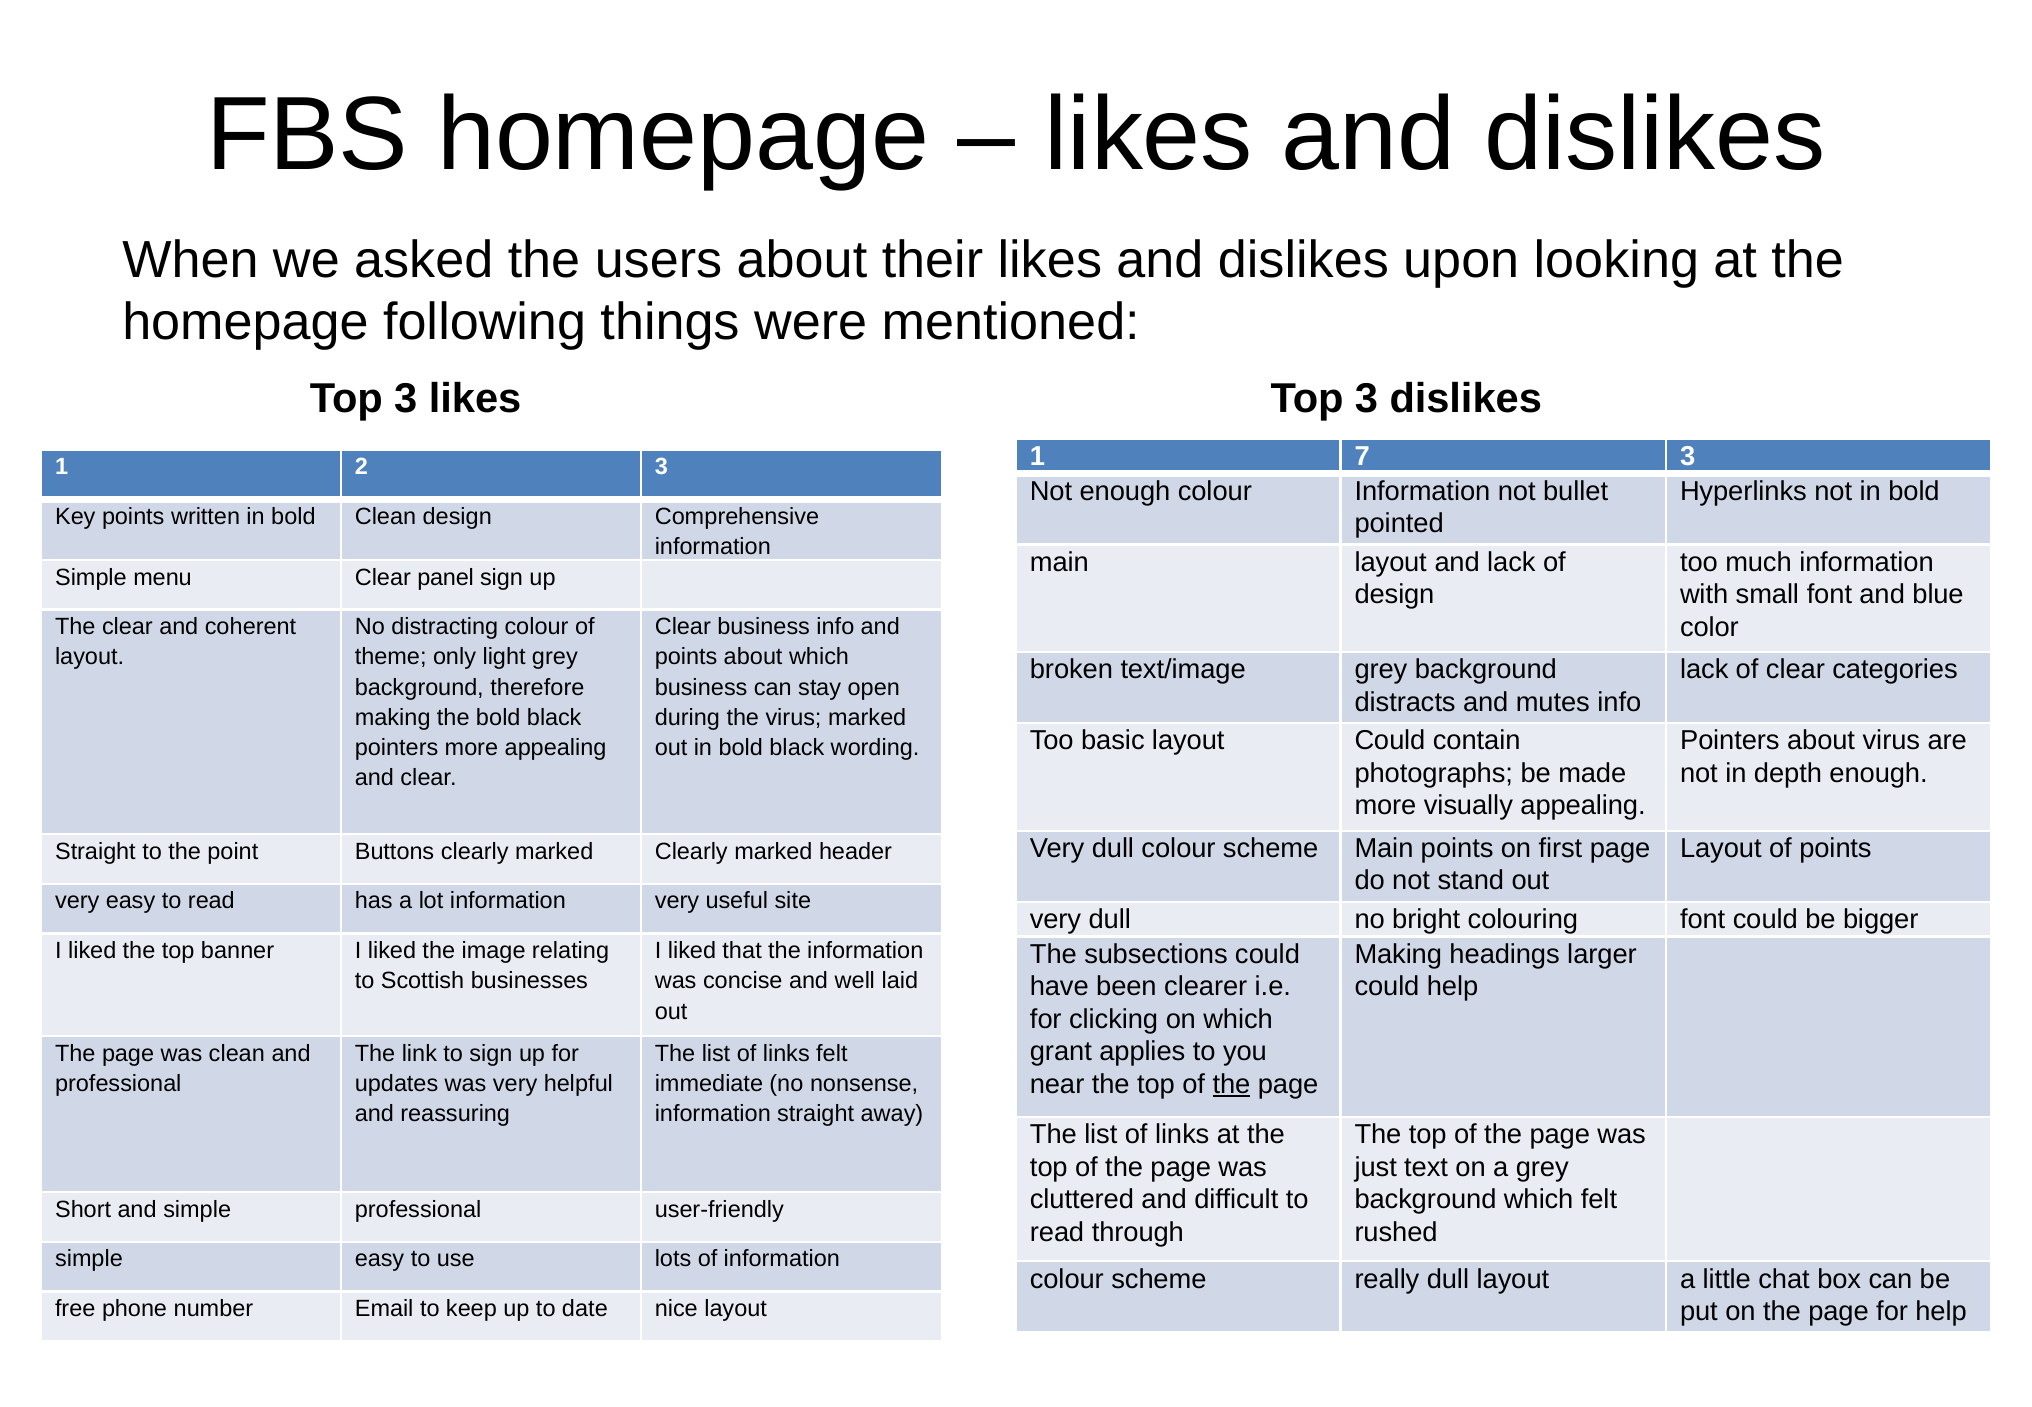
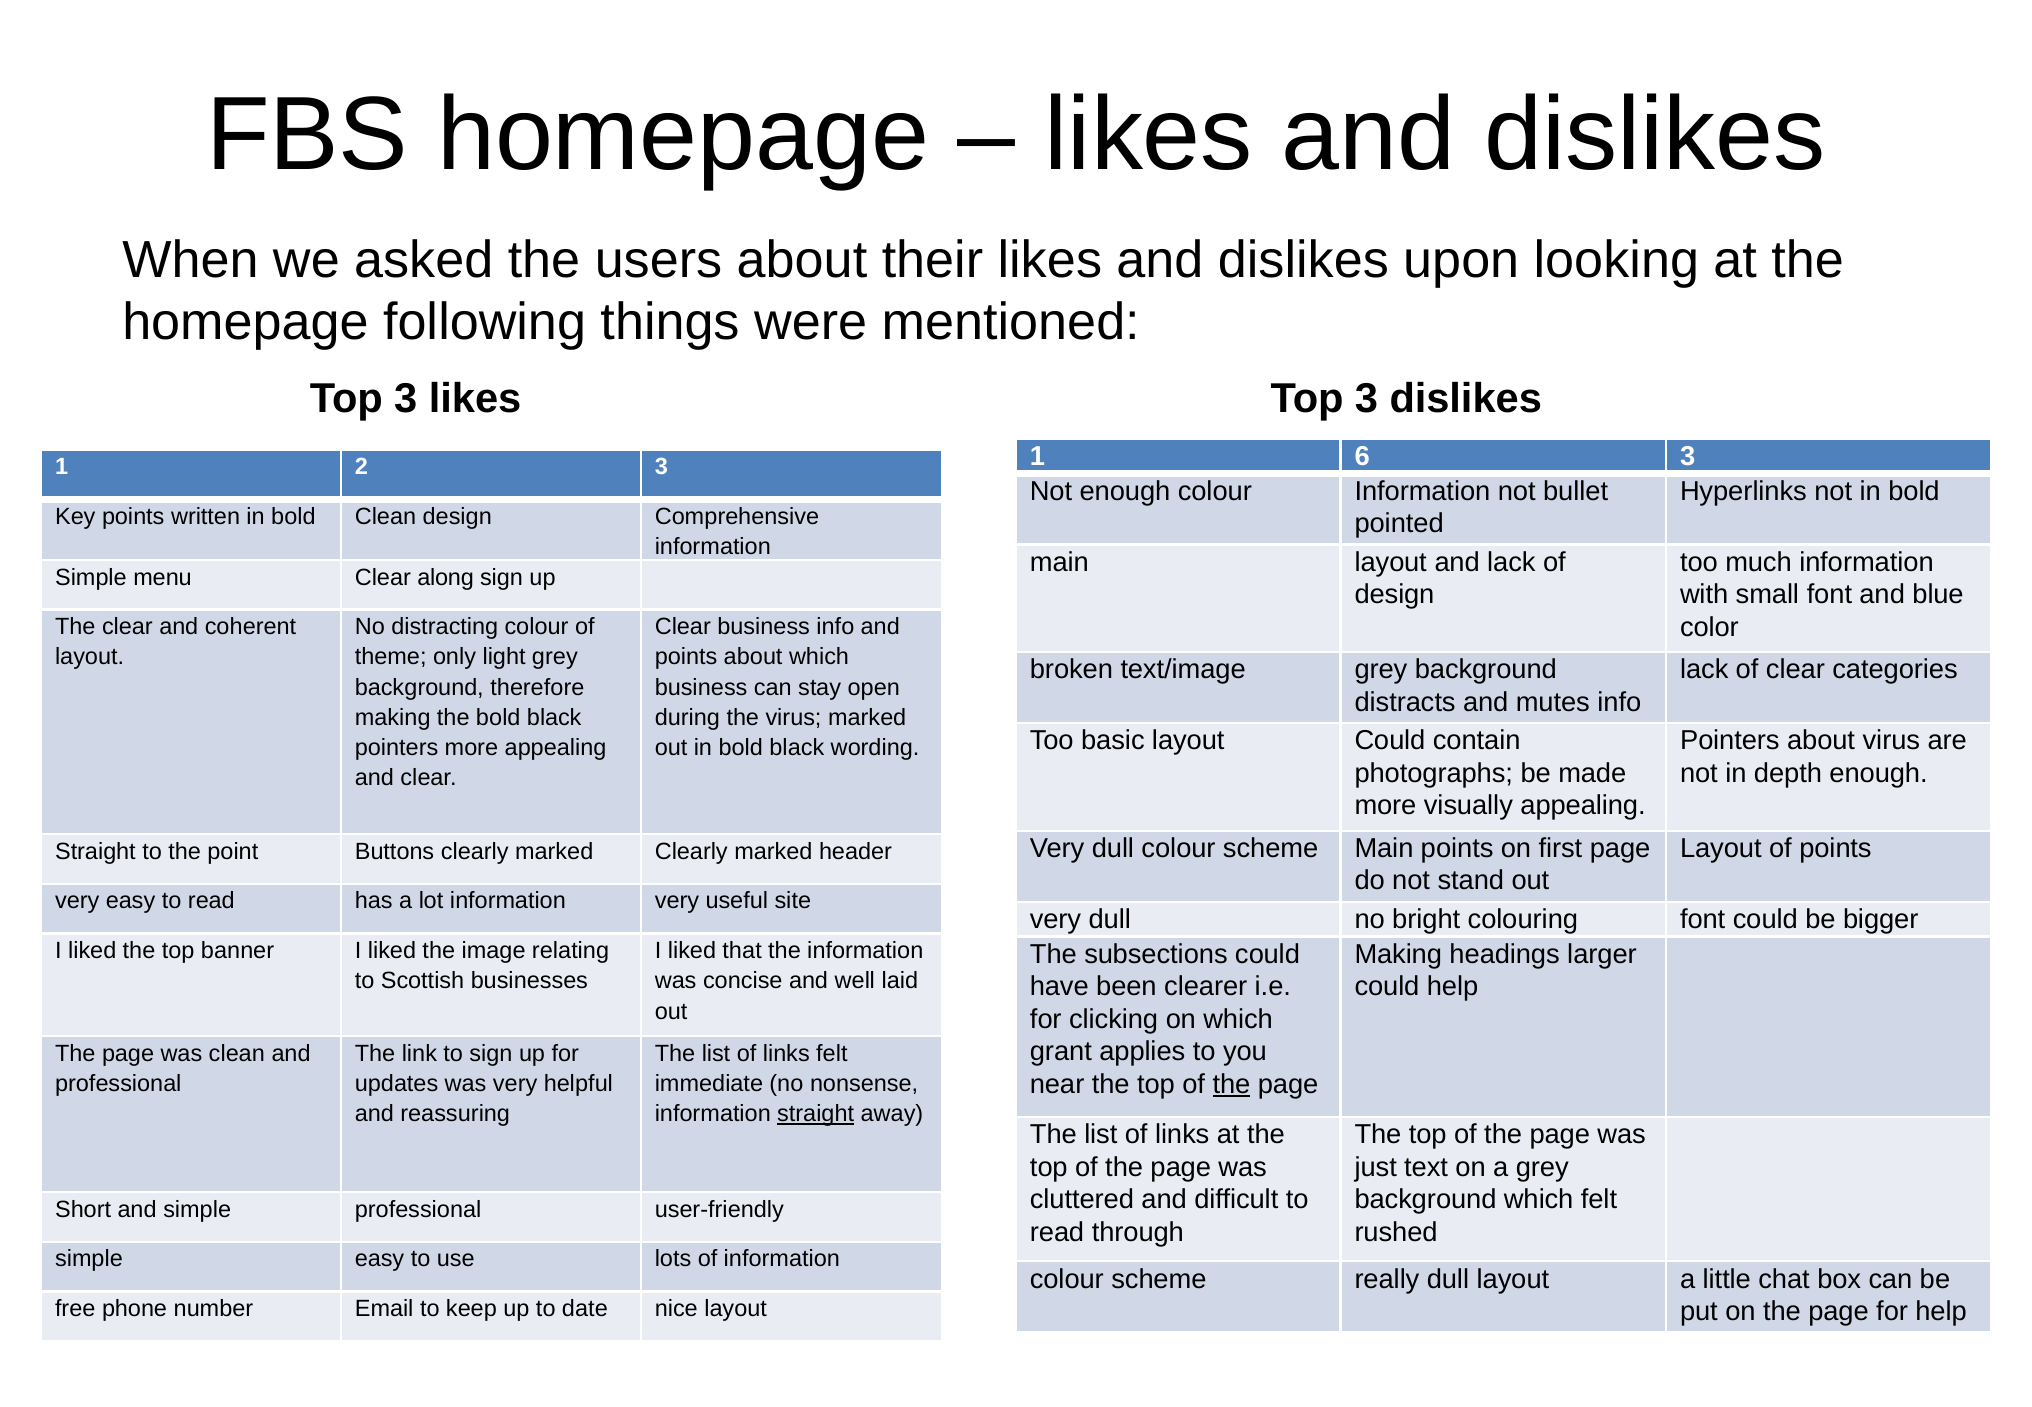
7: 7 -> 6
panel: panel -> along
straight at (816, 1114) underline: none -> present
